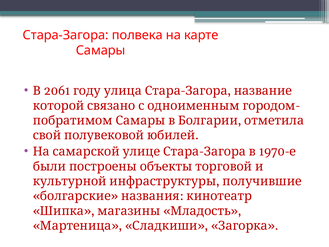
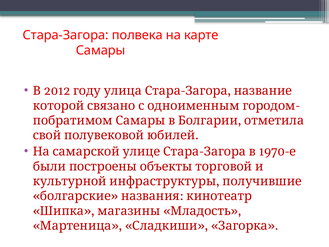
2061: 2061 -> 2012
